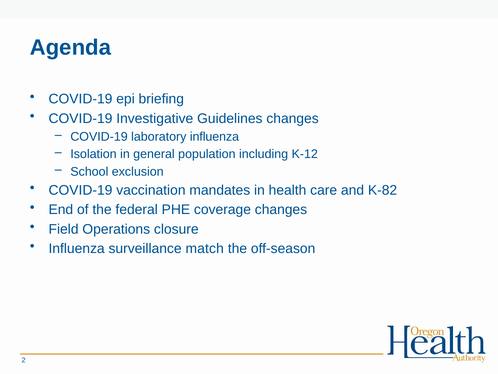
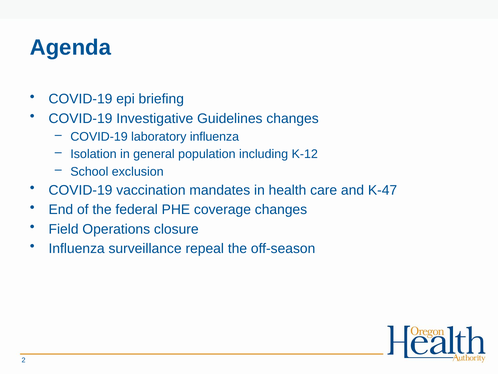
K-82: K-82 -> K-47
match: match -> repeal
